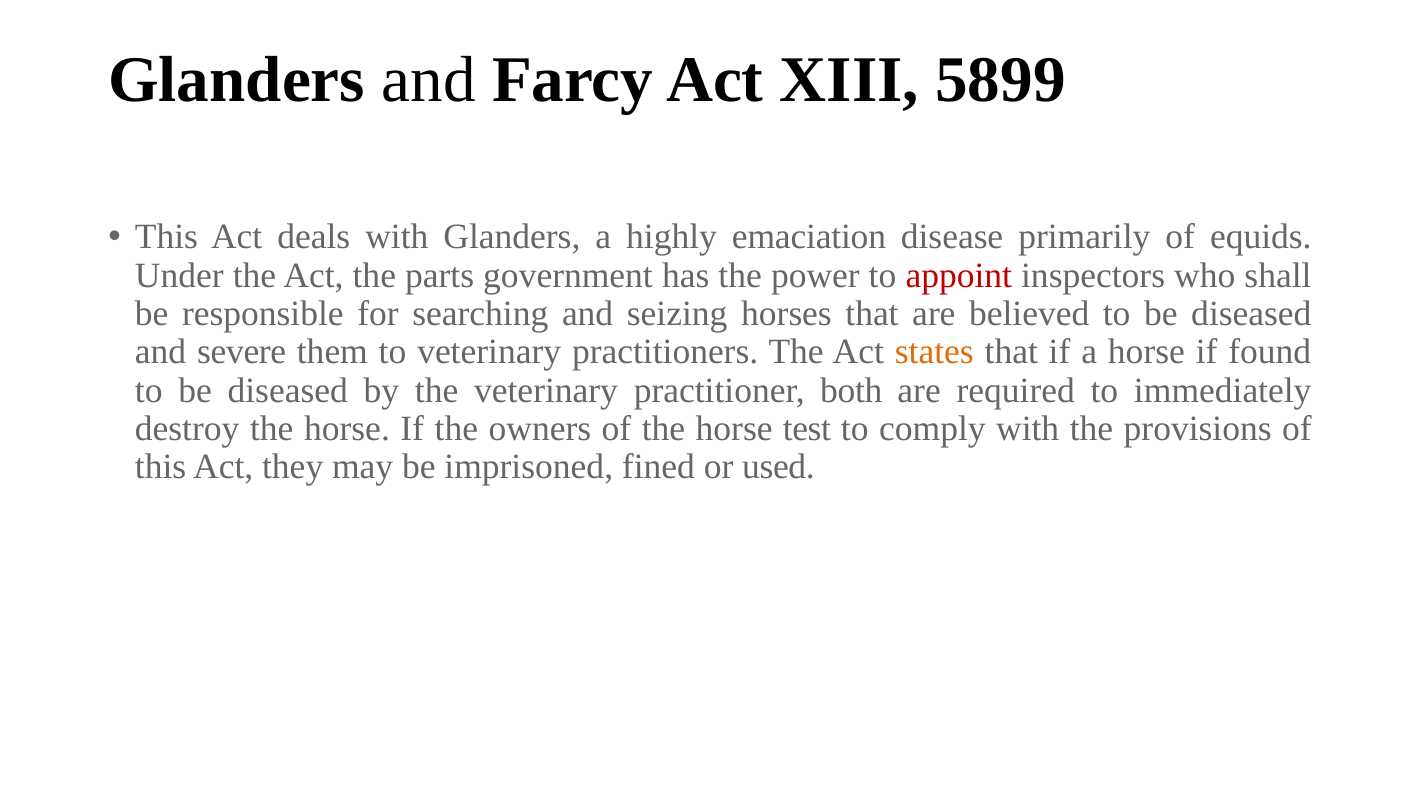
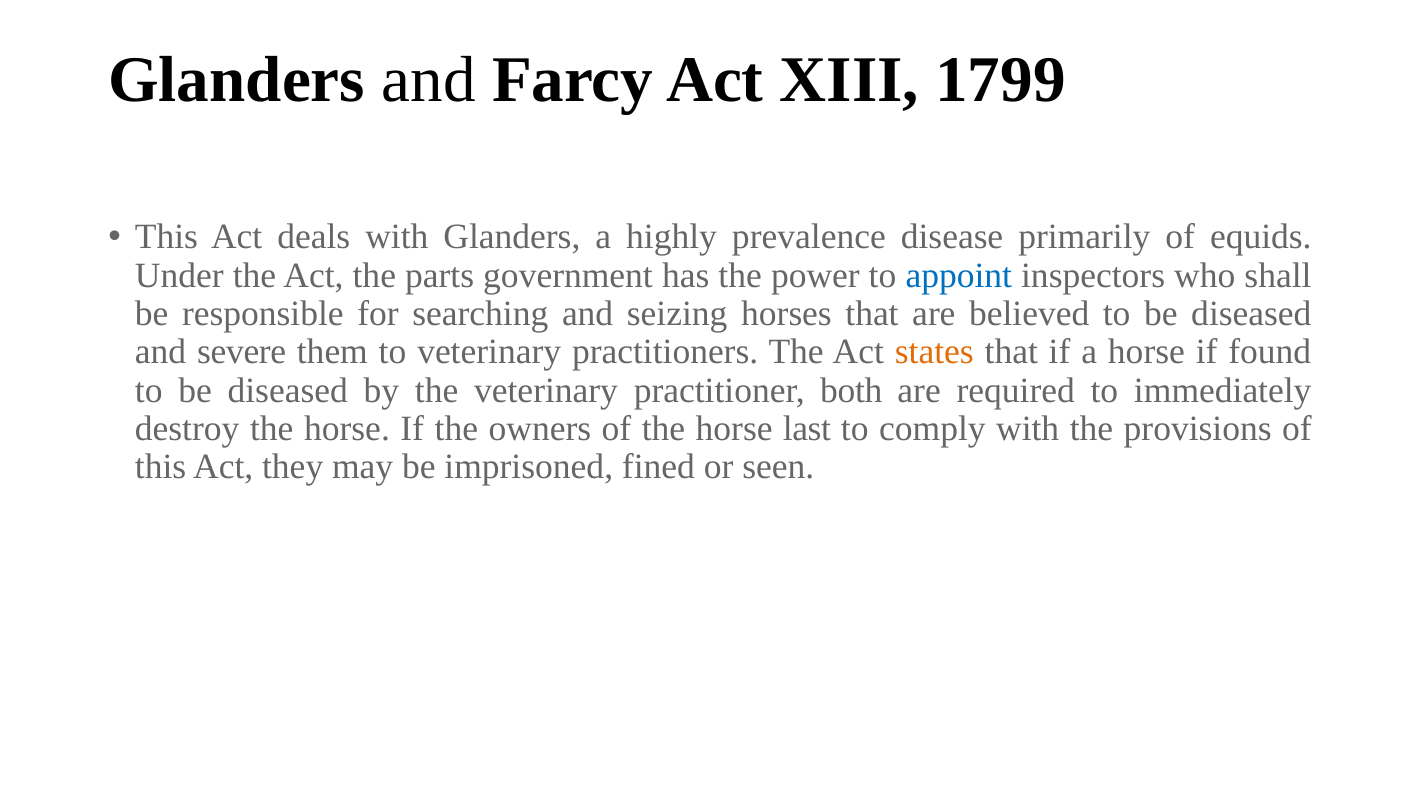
5899: 5899 -> 1799
emaciation: emaciation -> prevalence
appoint colour: red -> blue
test: test -> last
used: used -> seen
